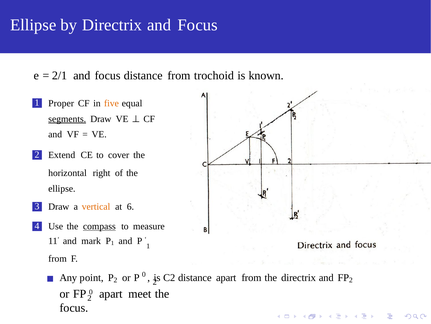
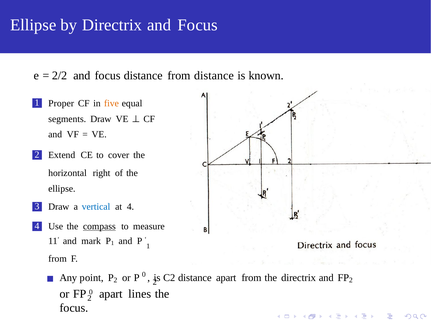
2/1: 2/1 -> 2/2
from trochoid: trochoid -> distance
segments underline: present -> none
vertical colour: orange -> blue
at 6: 6 -> 4
meet: meet -> lines
